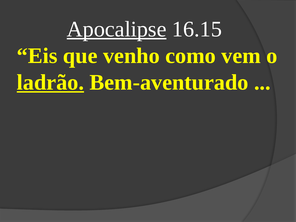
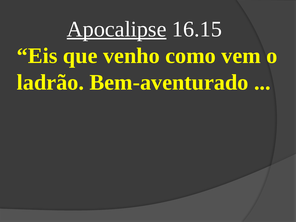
ladrão underline: present -> none
